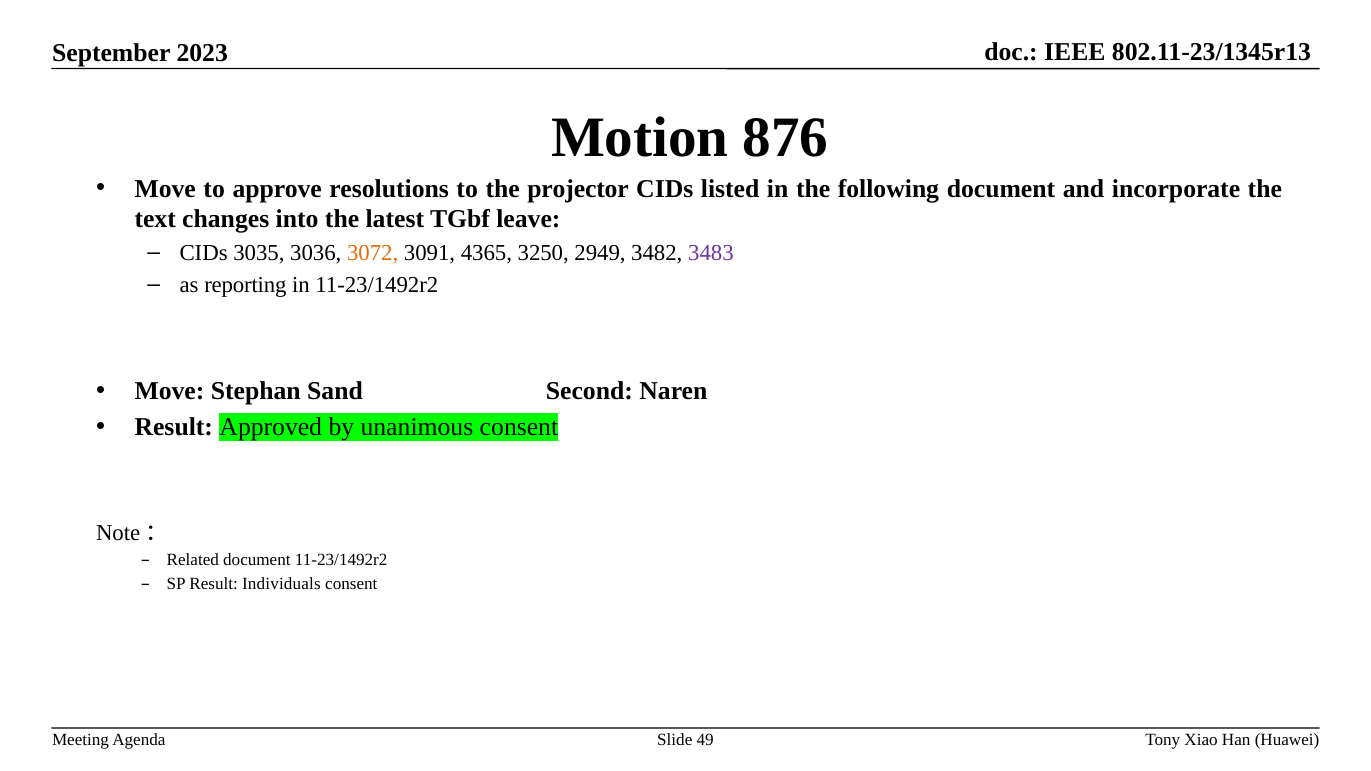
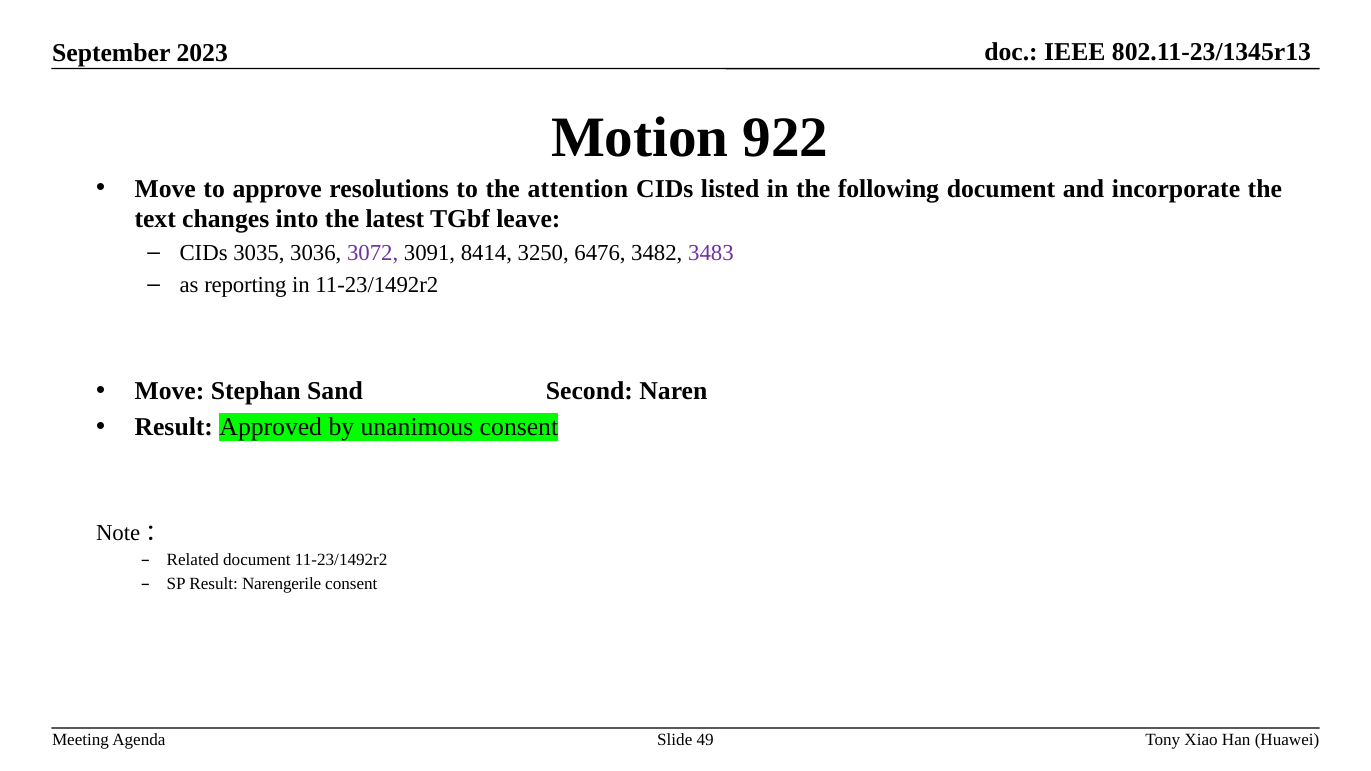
876: 876 -> 922
projector: projector -> attention
3072 colour: orange -> purple
4365: 4365 -> 8414
2949: 2949 -> 6476
Individuals: Individuals -> Narengerile
